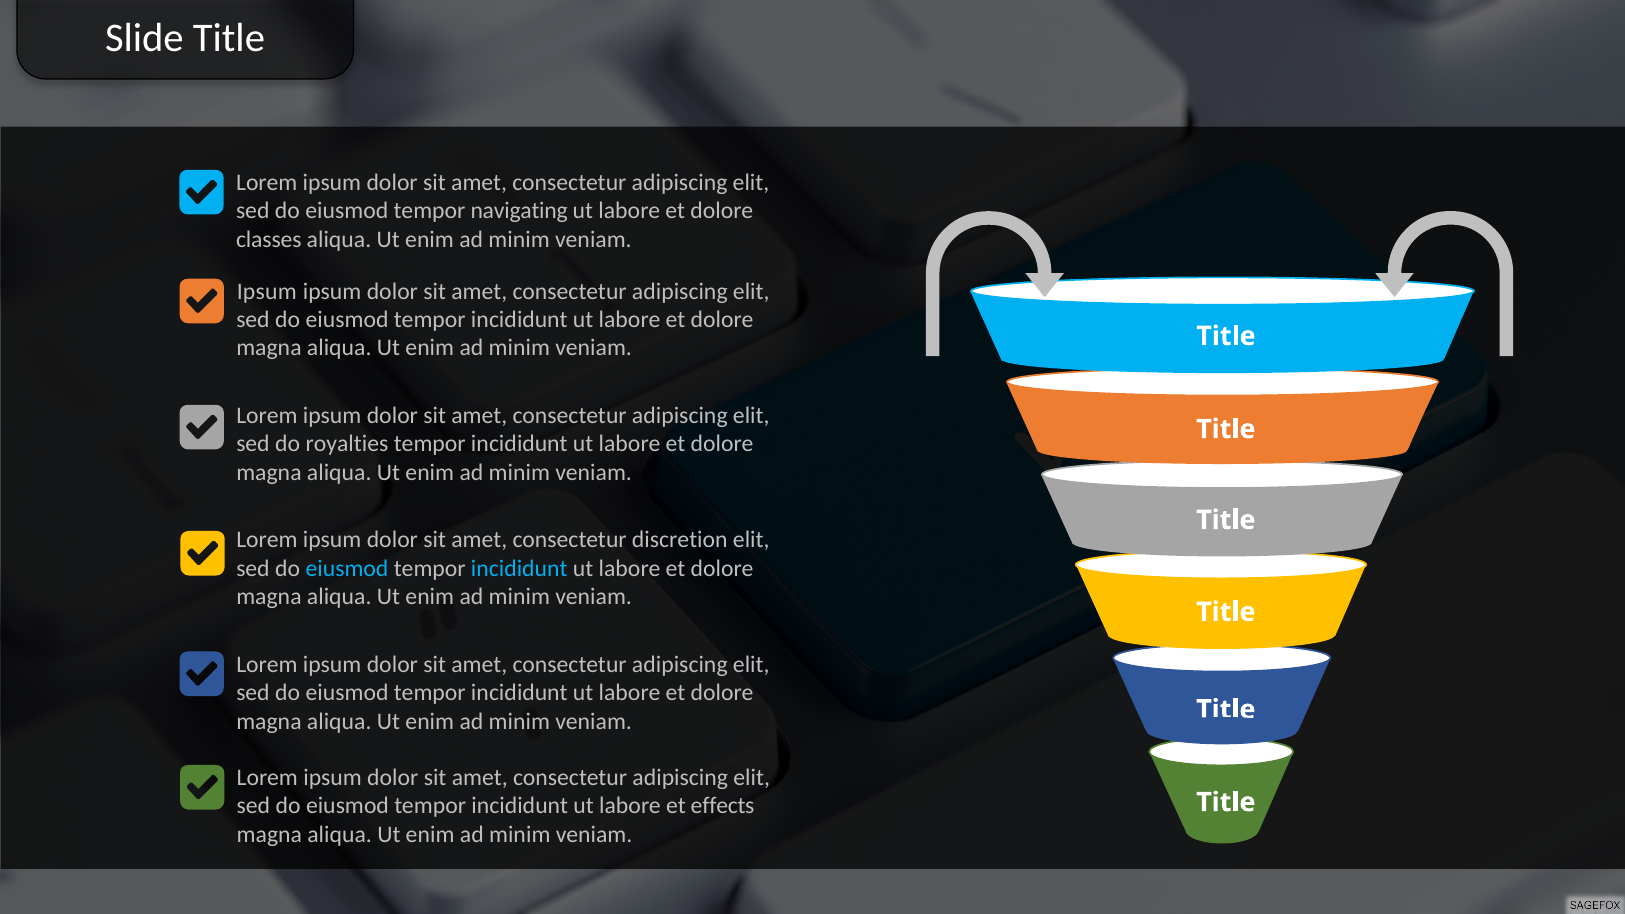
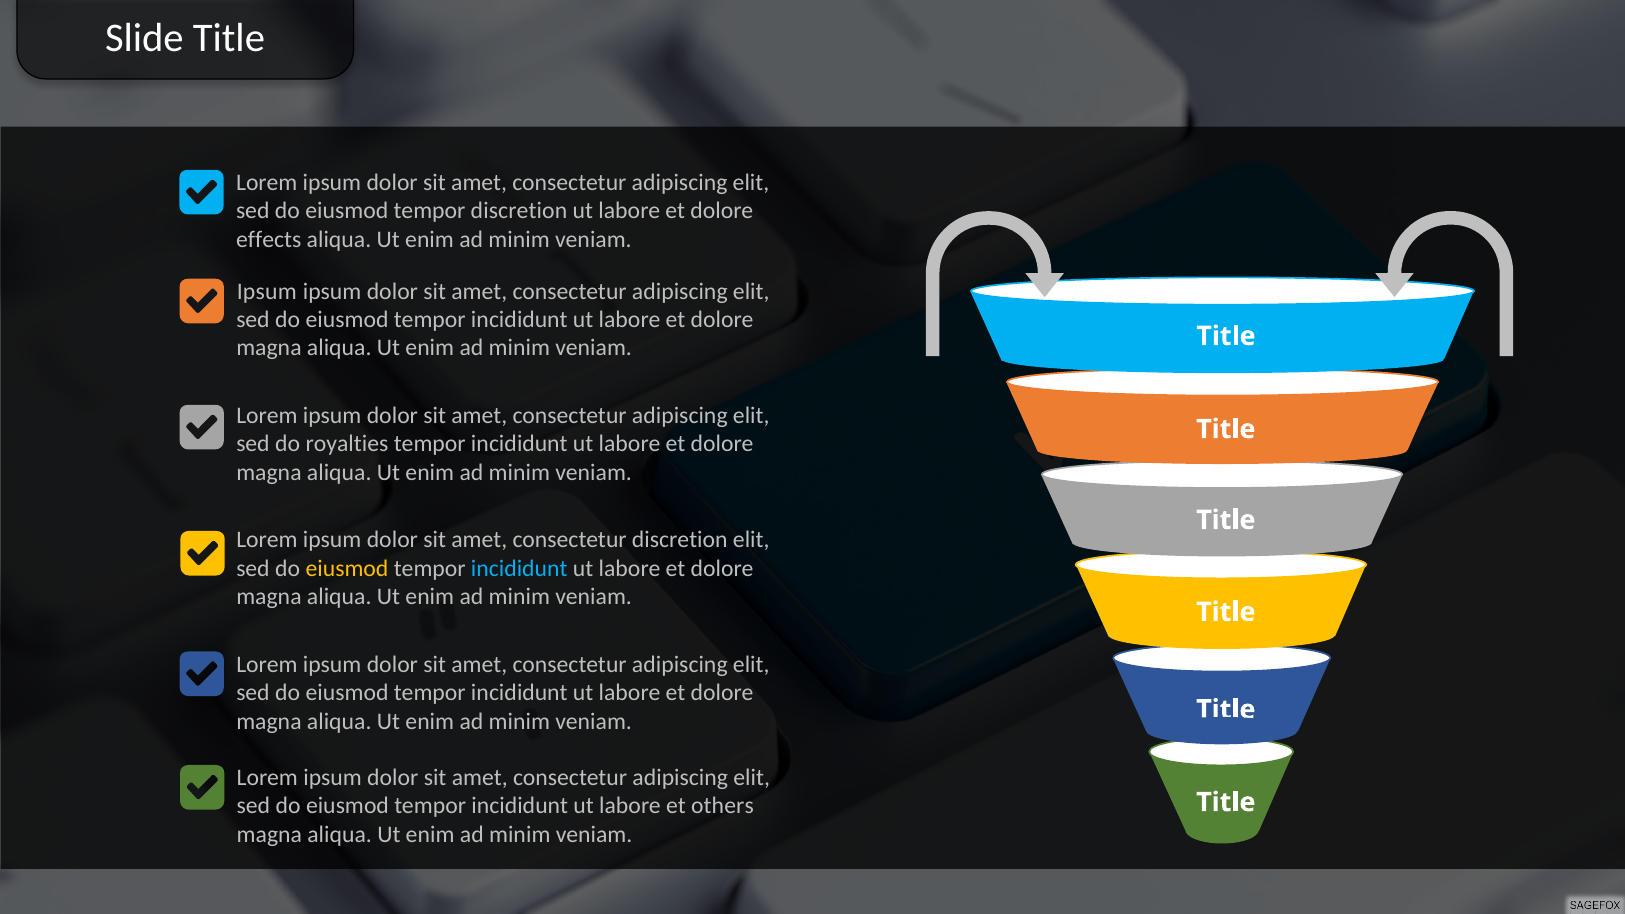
tempor navigating: navigating -> discretion
classes: classes -> effects
eiusmod at (347, 568) colour: light blue -> yellow
effects: effects -> others
